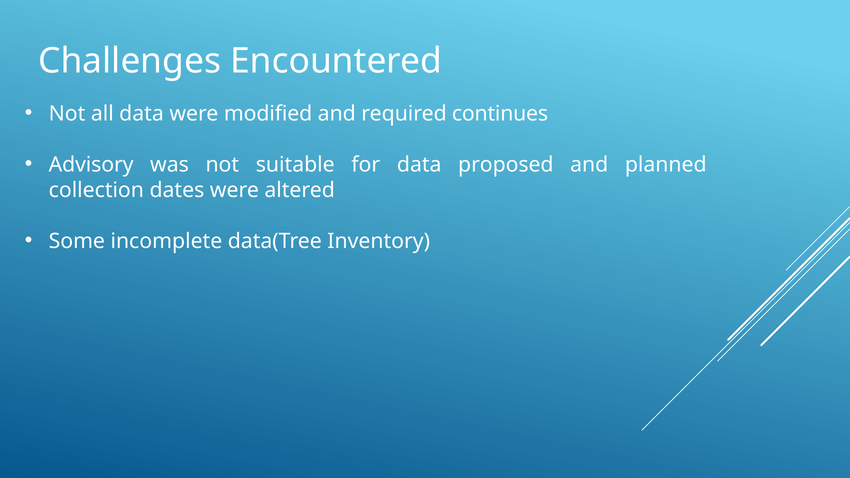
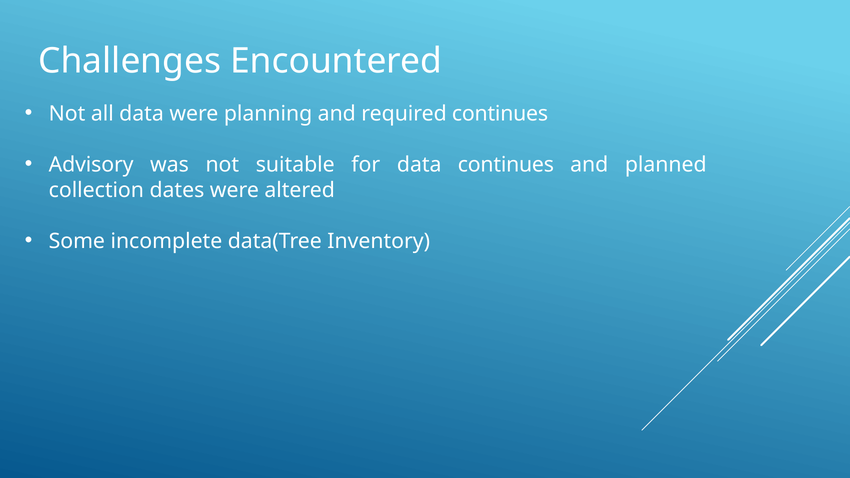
modified: modified -> planning
data proposed: proposed -> continues
